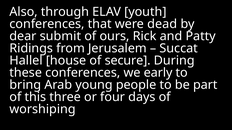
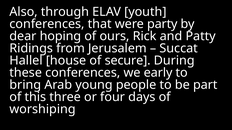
dead: dead -> party
submit: submit -> hoping
